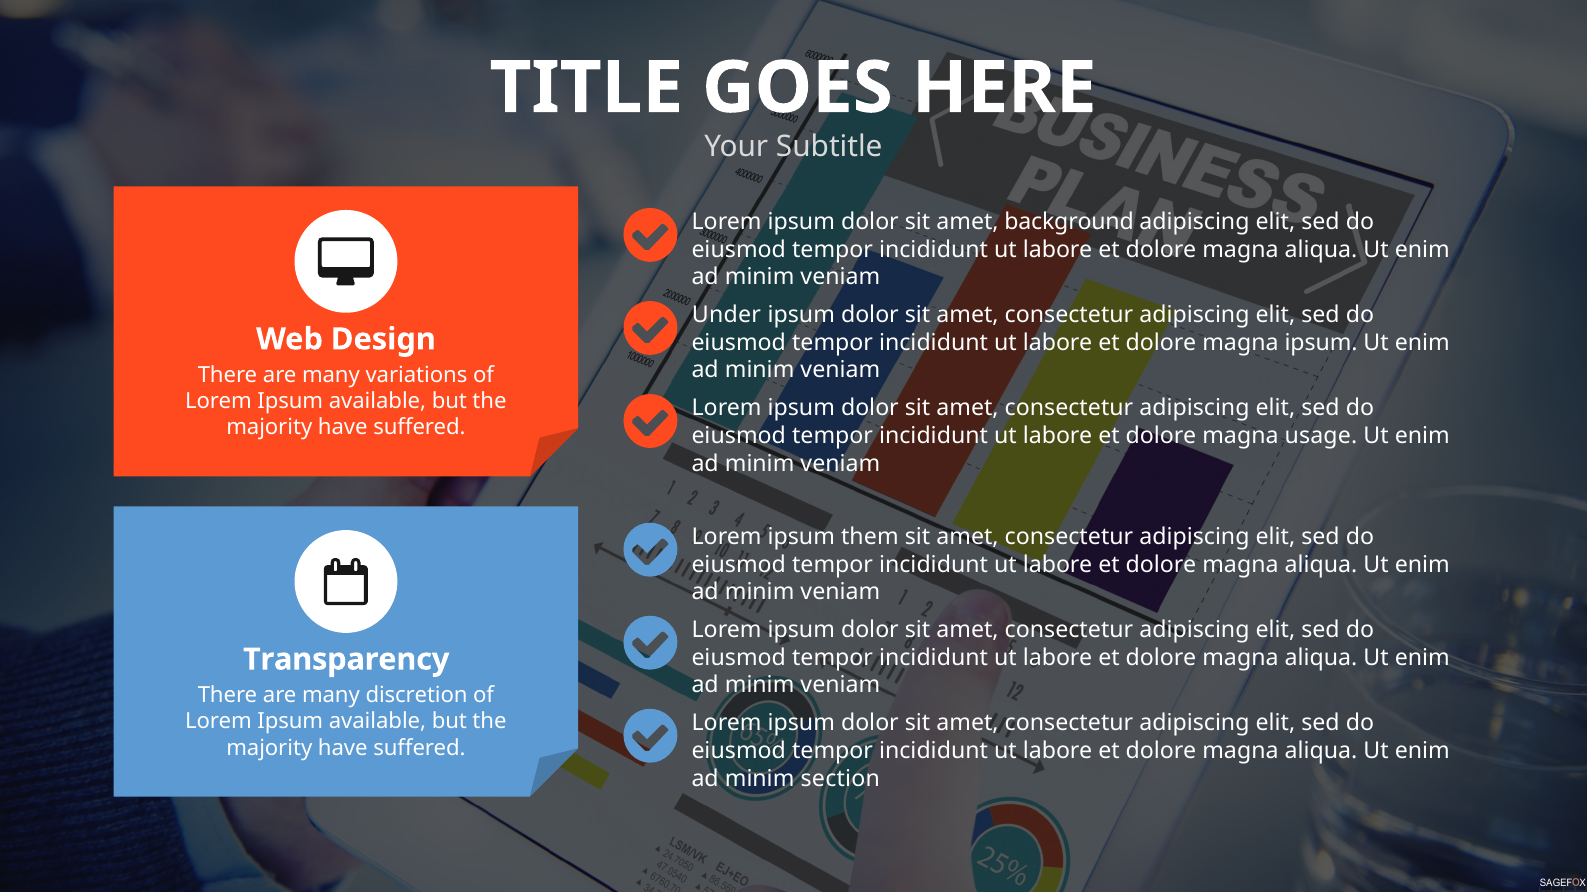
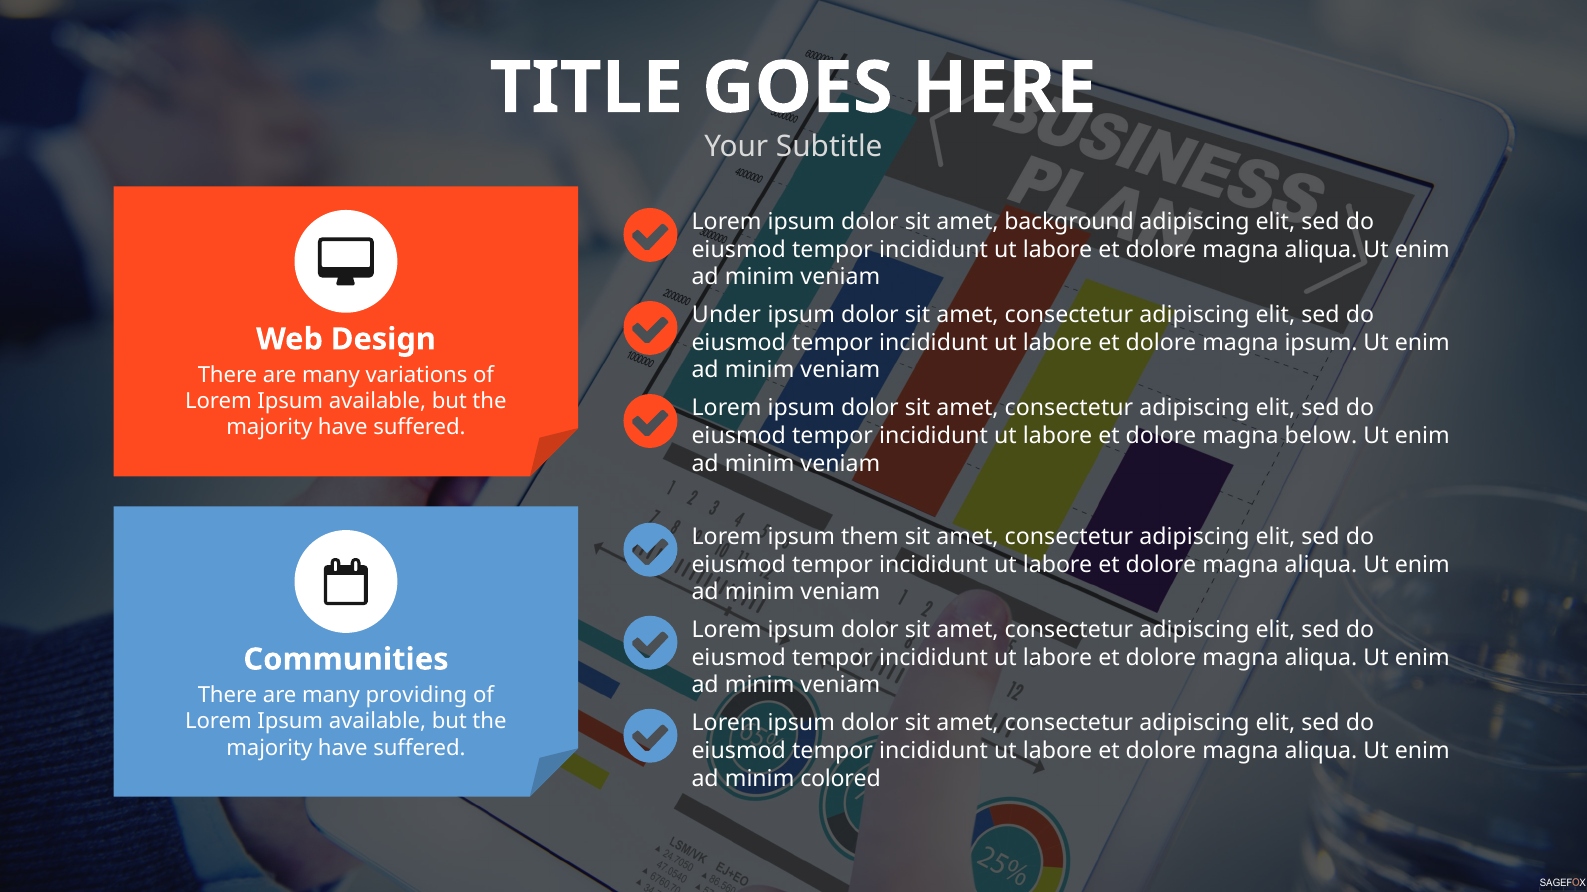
usage: usage -> below
Transparency: Transparency -> Communities
discretion: discretion -> providing
section: section -> colored
